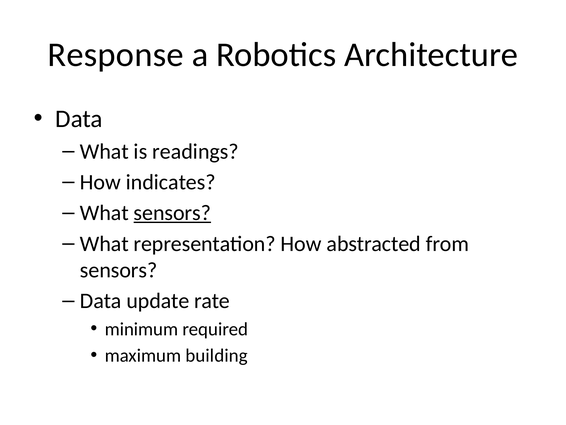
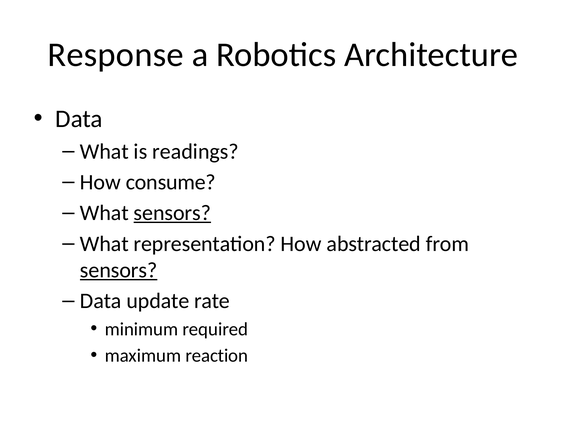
indicates: indicates -> consume
sensors at (119, 270) underline: none -> present
building: building -> reaction
